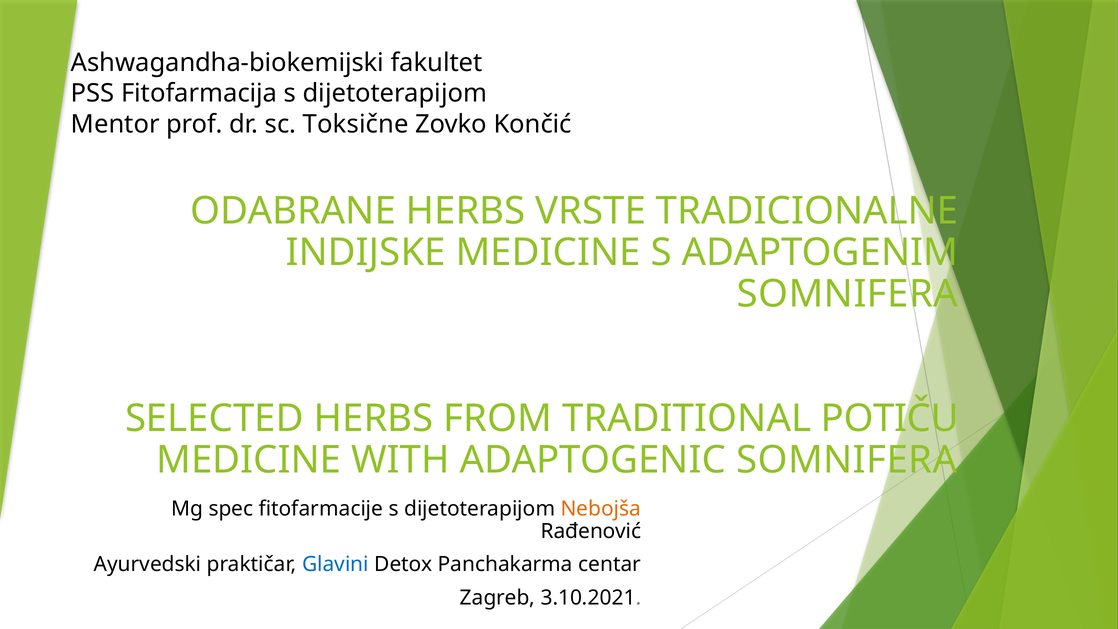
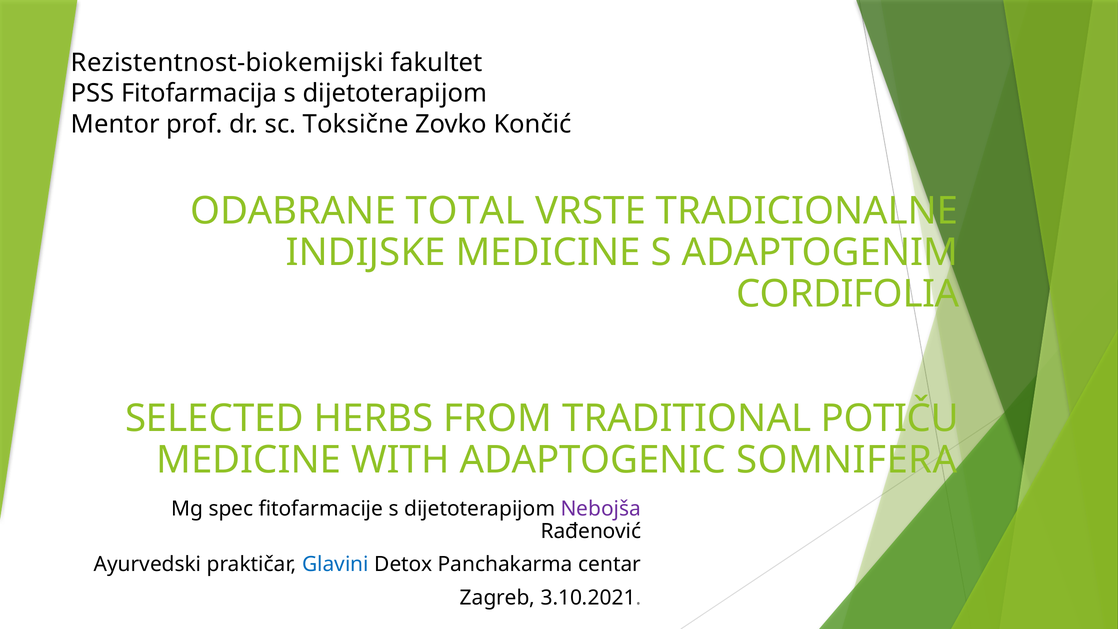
Ashwagandha-biokemijski: Ashwagandha-biokemijski -> Rezistentnost-biokemijski
ODABRANE HERBS: HERBS -> TOTAL
SOMNIFERA at (847, 294): SOMNIFERA -> CORDIFOLIA
Nebojša colour: orange -> purple
